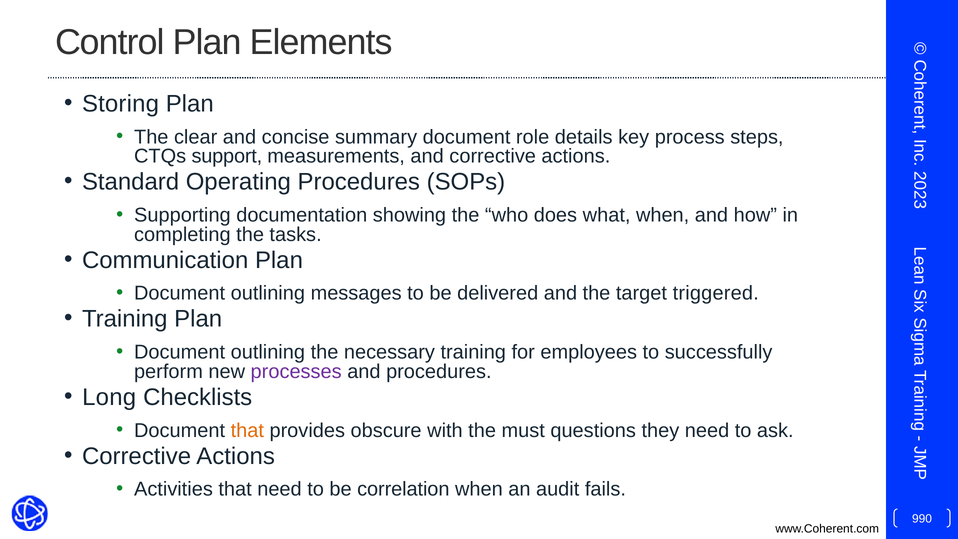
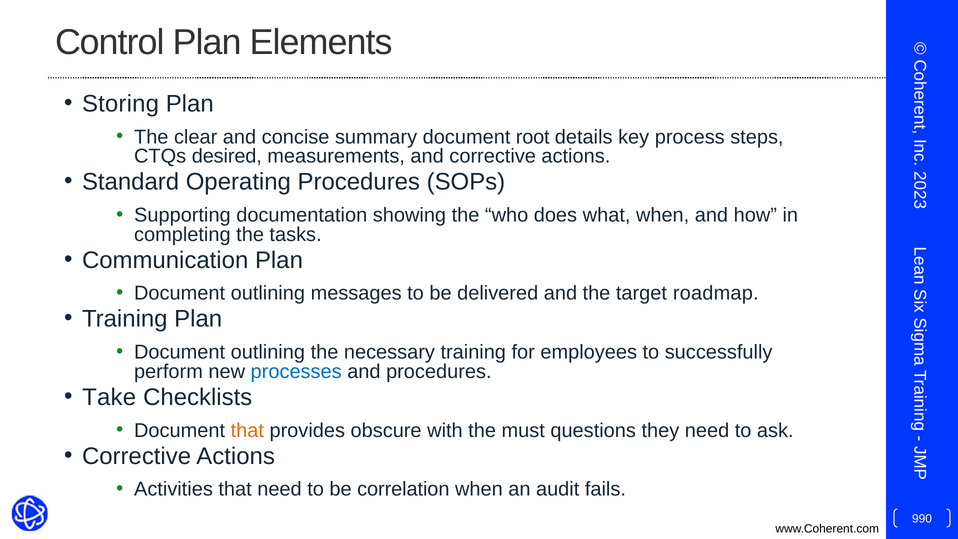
role: role -> root
support: support -> desired
triggered: triggered -> roadmap
processes colour: purple -> blue
Long: Long -> Take
